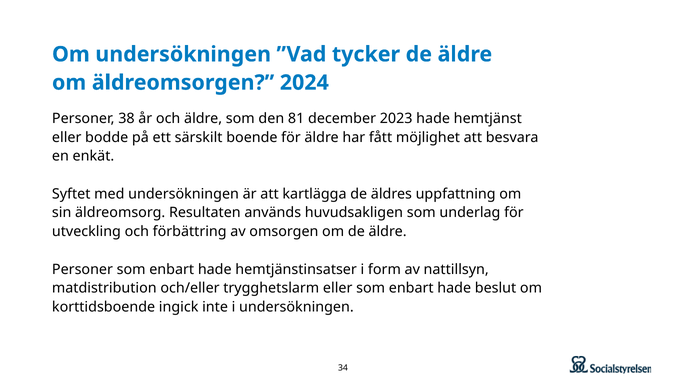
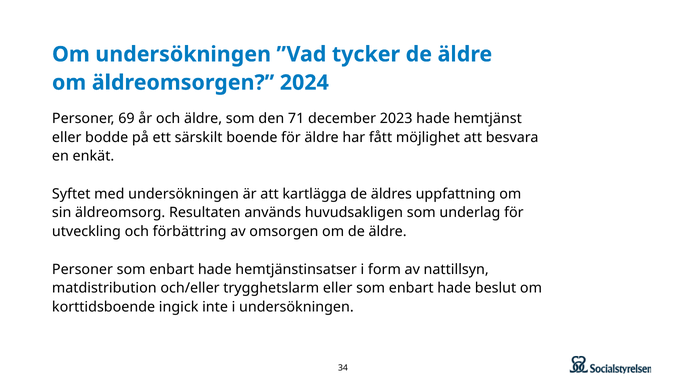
38: 38 -> 69
81: 81 -> 71
